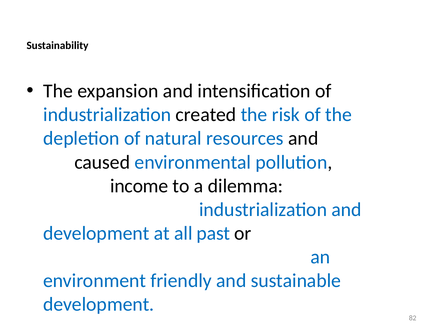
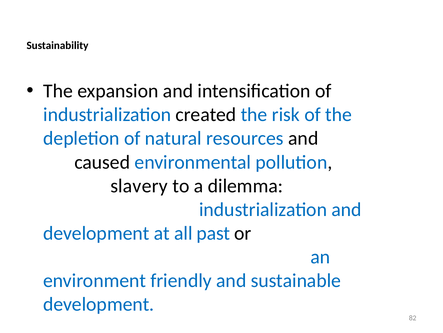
income: income -> slavery
